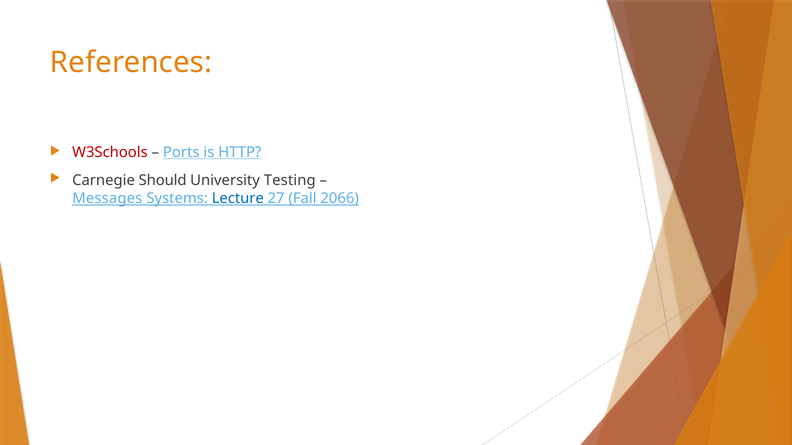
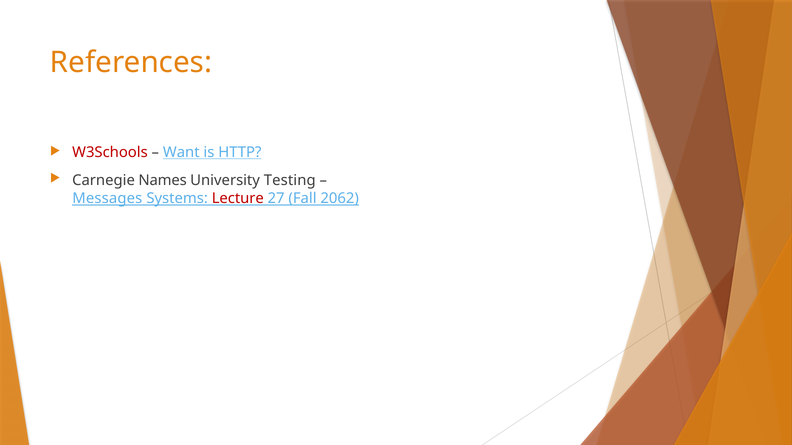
Ports: Ports -> Want
Should: Should -> Names
Lecture colour: blue -> red
2066: 2066 -> 2062
